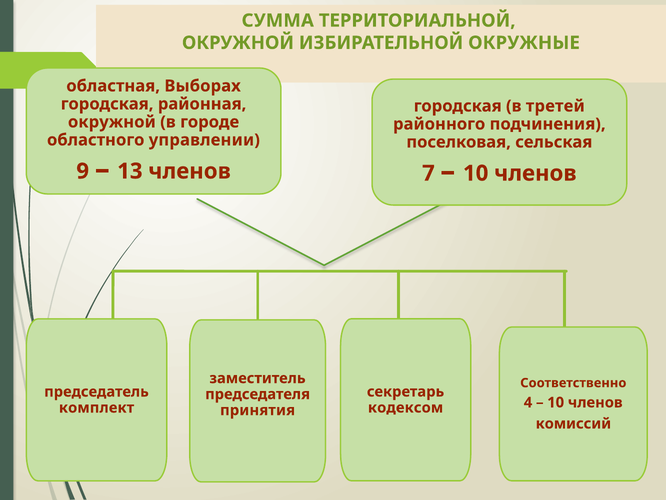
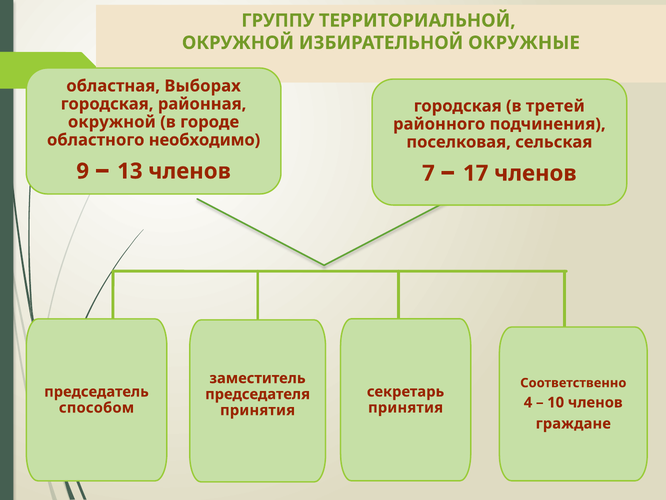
СУММА: СУММА -> ГРУППУ
управлении: управлении -> необходимо
10 at (476, 173): 10 -> 17
кодексом at (406, 407): кодексом -> принятия
комплект: комплект -> способом
комиссий: комиссий -> граждане
